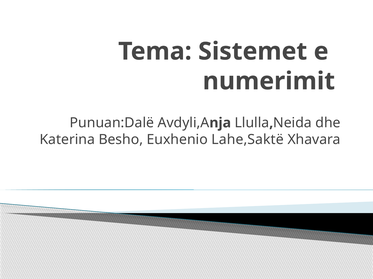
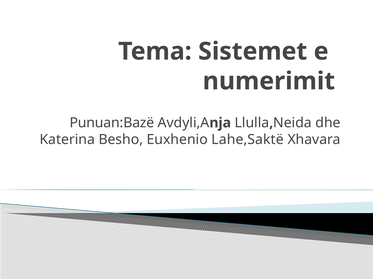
Punuan:Dalë: Punuan:Dalë -> Punuan:Bazë
